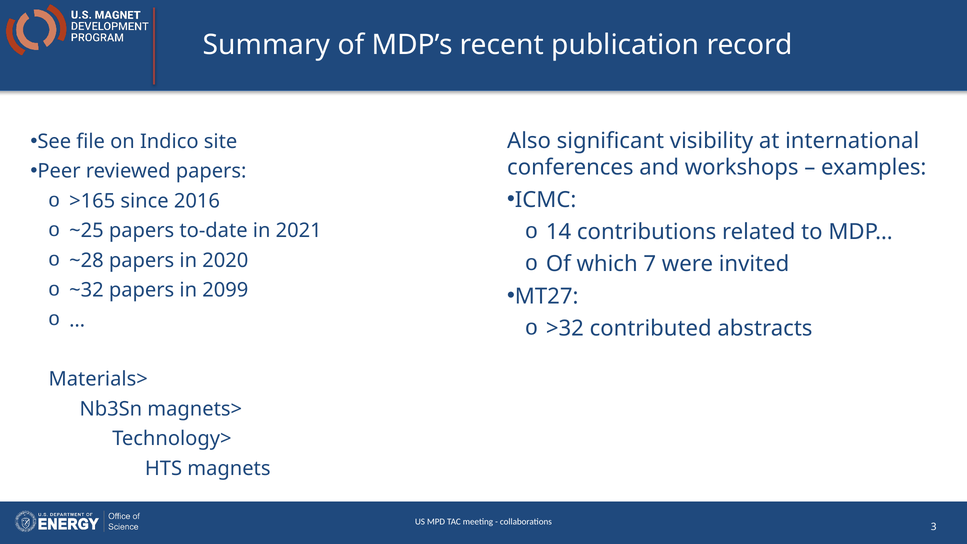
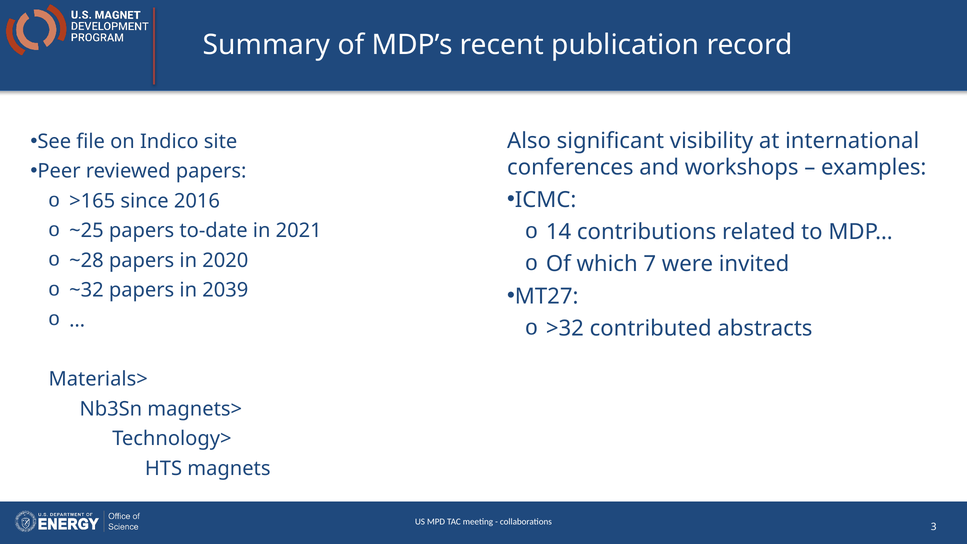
2099: 2099 -> 2039
